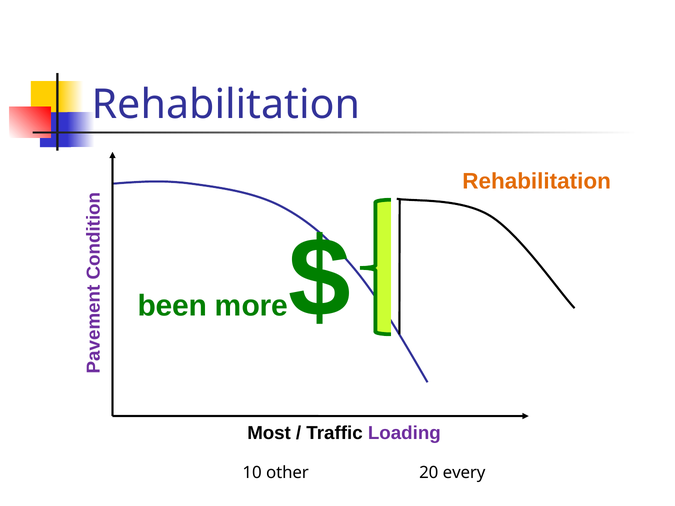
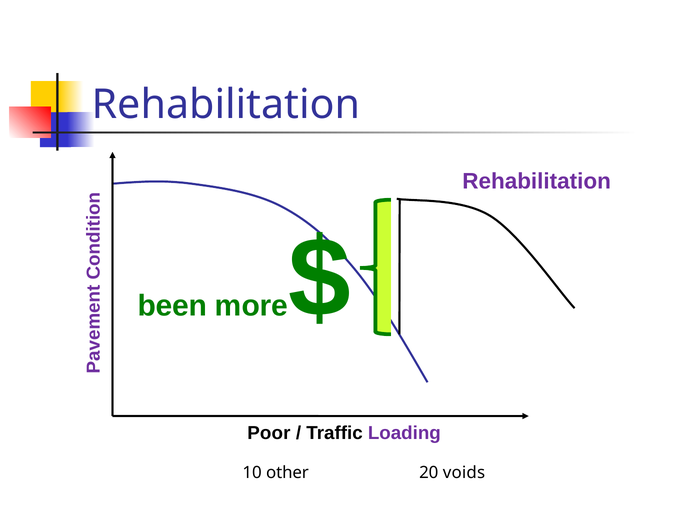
Rehabilitation at (537, 181) colour: orange -> purple
Most: Most -> Poor
every: every -> voids
